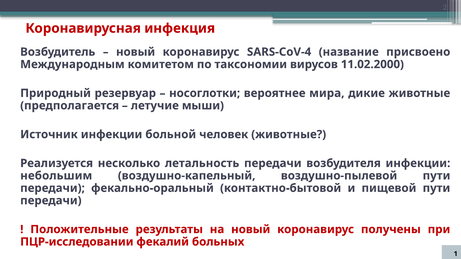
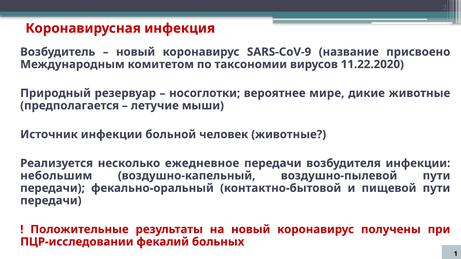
SARS-CoV-4: SARS-CoV-4 -> SARS-CoV-9
11.02.2000: 11.02.2000 -> 11.22.2020
мира: мира -> мире
летальность: летальность -> ежедневное
